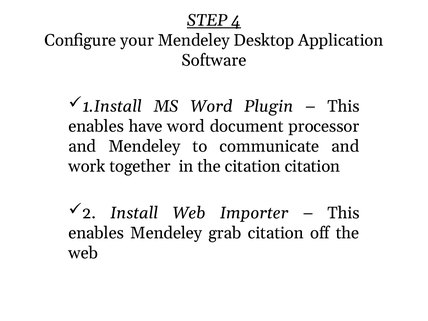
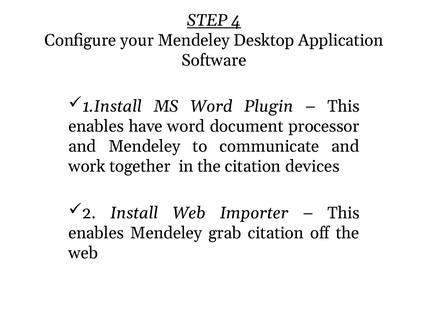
citation citation: citation -> devices
